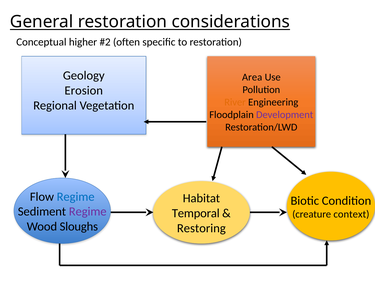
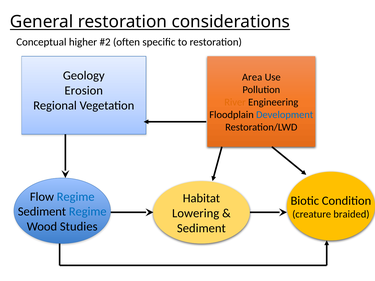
Development colour: purple -> blue
Regime at (88, 212) colour: purple -> blue
Temporal: Temporal -> Lowering
context: context -> braided
Sloughs: Sloughs -> Studies
Restoring at (201, 228): Restoring -> Sediment
